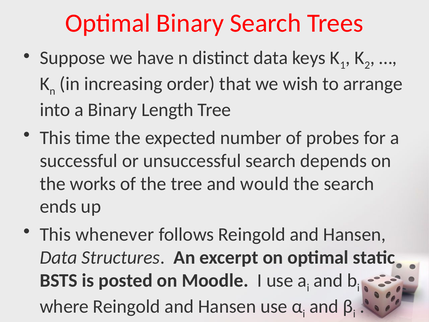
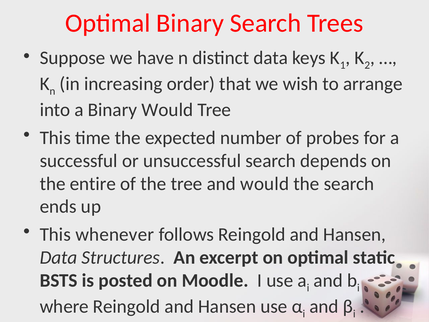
Binary Length: Length -> Would
works: works -> entire
